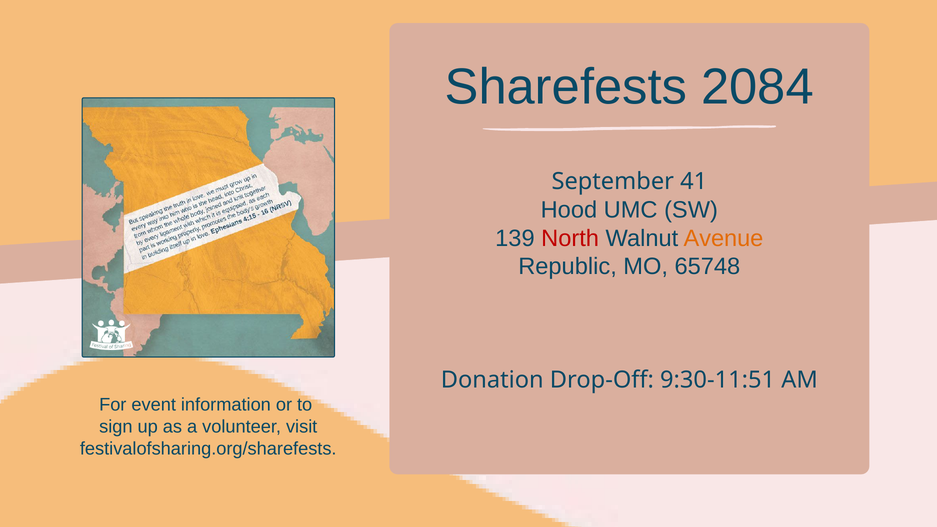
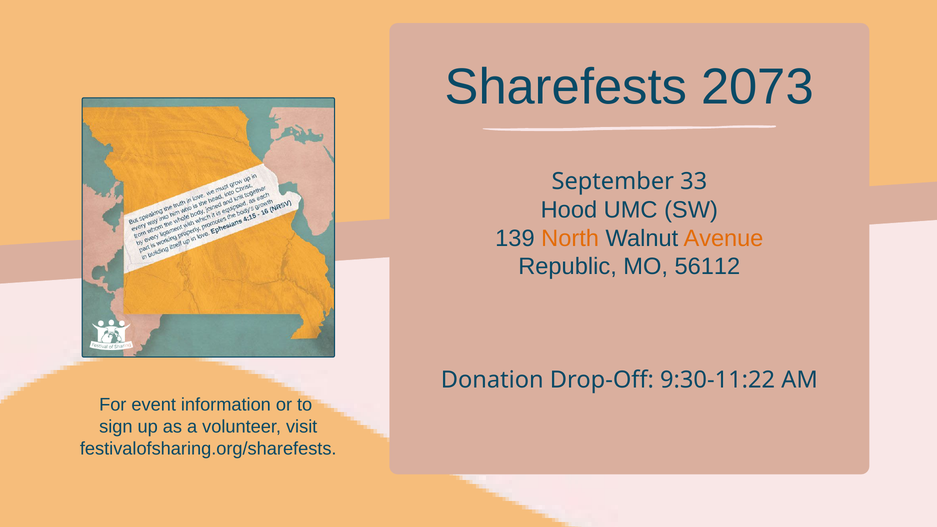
2084: 2084 -> 2073
41: 41 -> 33
North colour: red -> orange
65748: 65748 -> 56112
9:30-11:51: 9:30-11:51 -> 9:30-11:22
